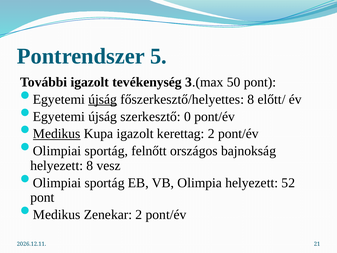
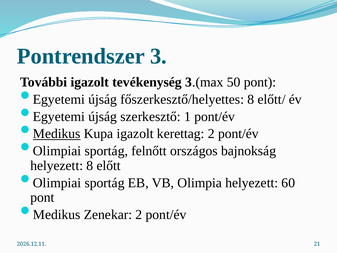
5: 5 -> 3
újság at (103, 99) underline: present -> none
0: 0 -> 1
vesz: vesz -> előtt
52: 52 -> 60
